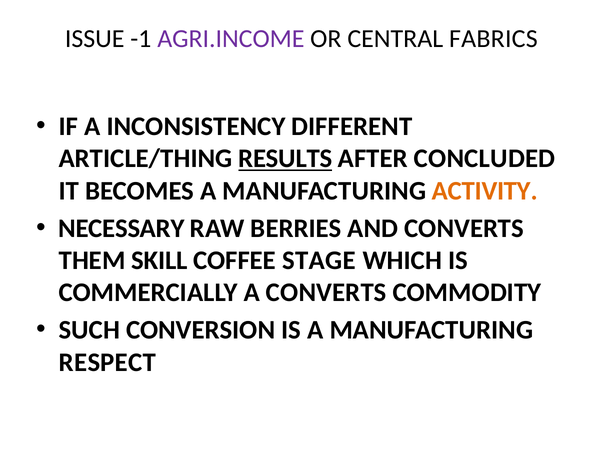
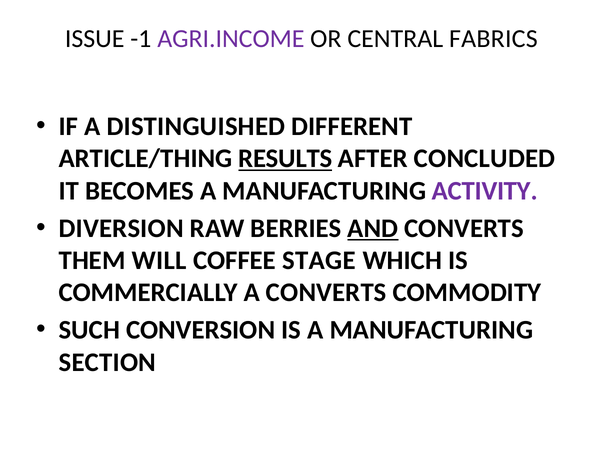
INCONSISTENCY: INCONSISTENCY -> DISTINGUISHED
ACTIVITY colour: orange -> purple
NECESSARY: NECESSARY -> DIVERSION
AND underline: none -> present
SKILL: SKILL -> WILL
RESPECT: RESPECT -> SECTION
